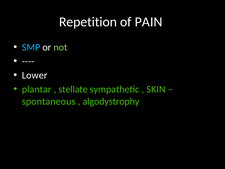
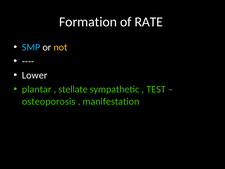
Repetition: Repetition -> Formation
PAIN: PAIN -> RATE
not colour: light green -> yellow
SKIN: SKIN -> TEST
spontaneous: spontaneous -> osteoporosis
algodystrophy: algodystrophy -> manifestation
